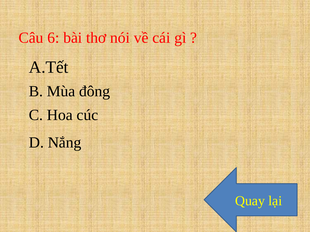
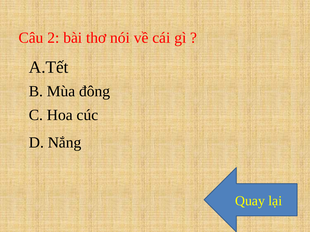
6: 6 -> 2
